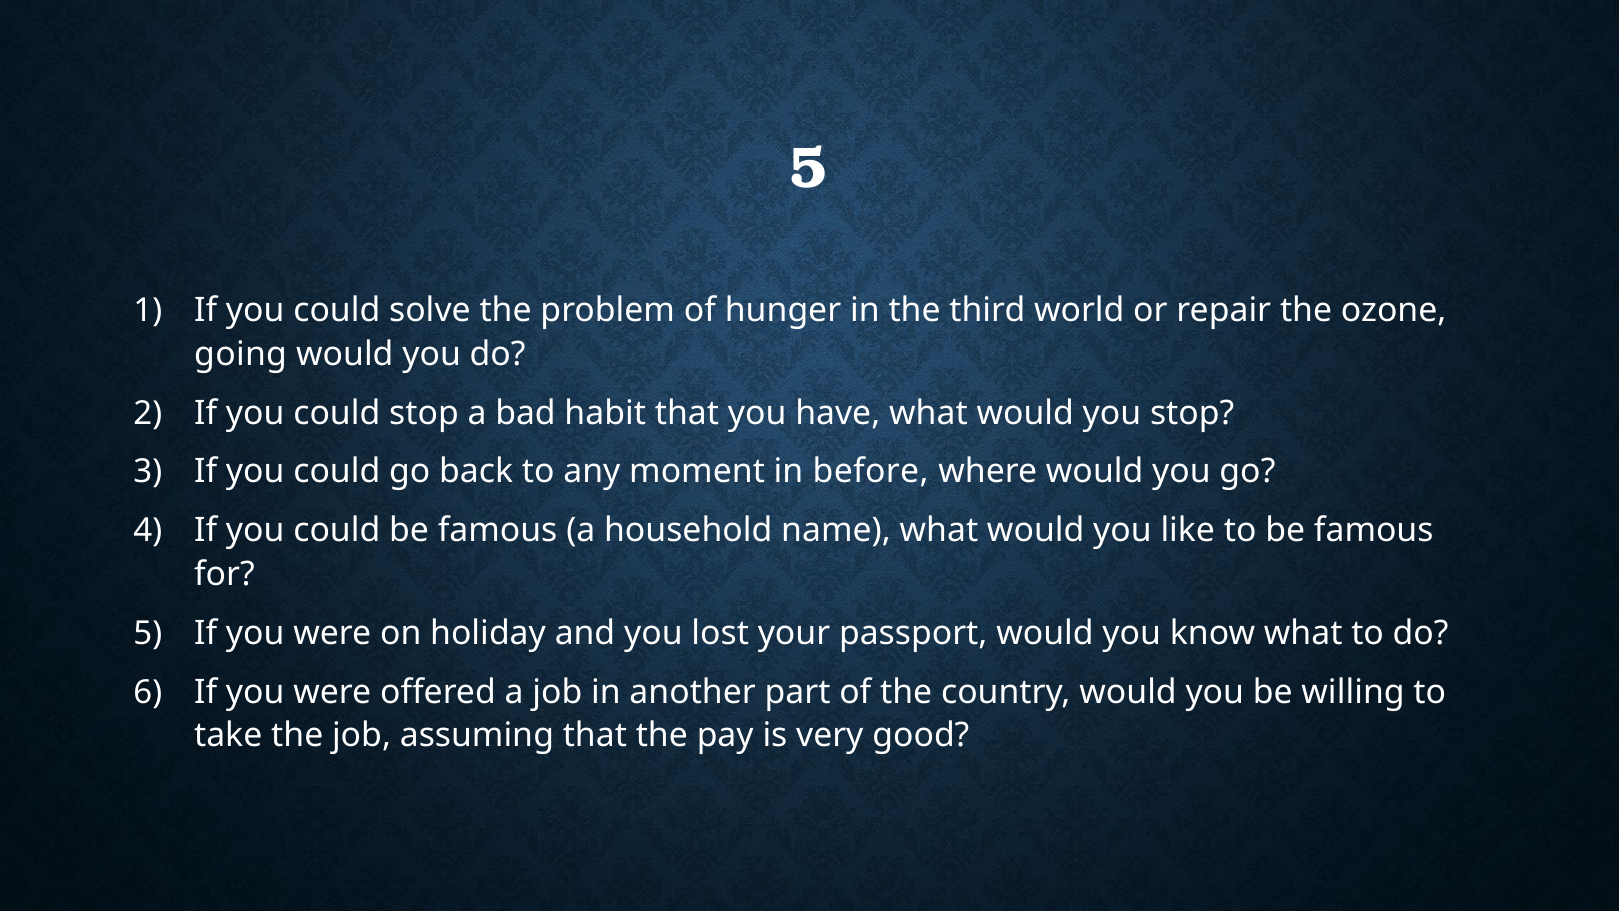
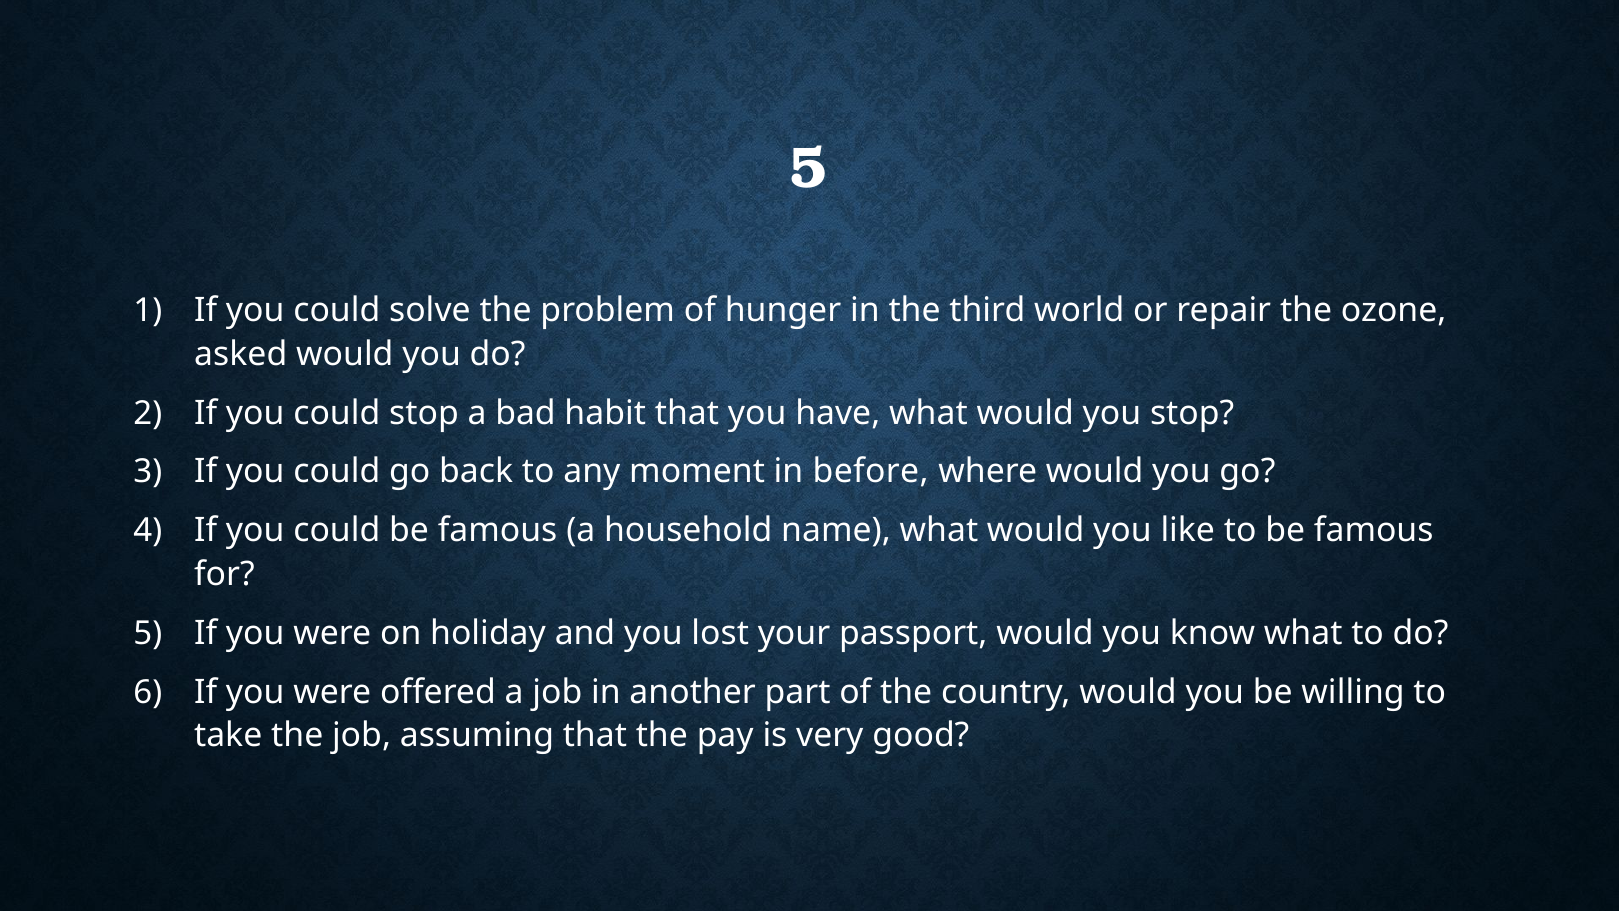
going: going -> asked
